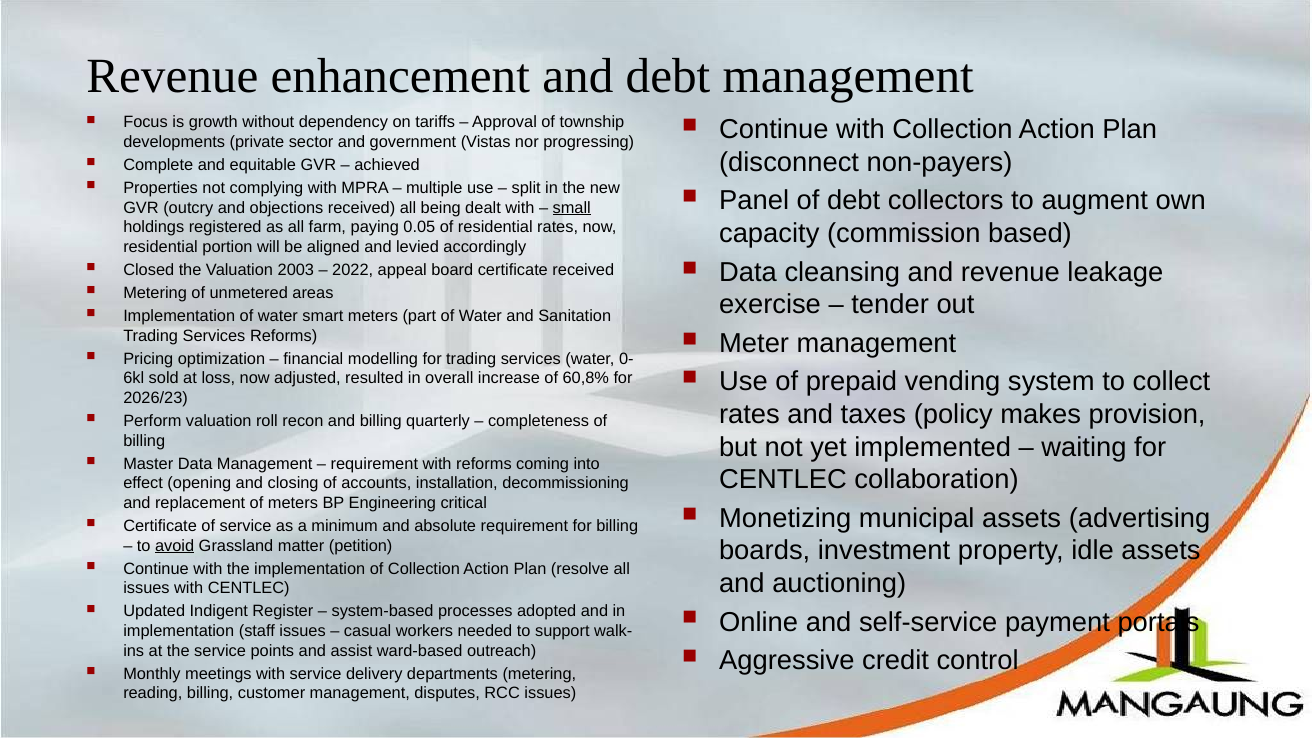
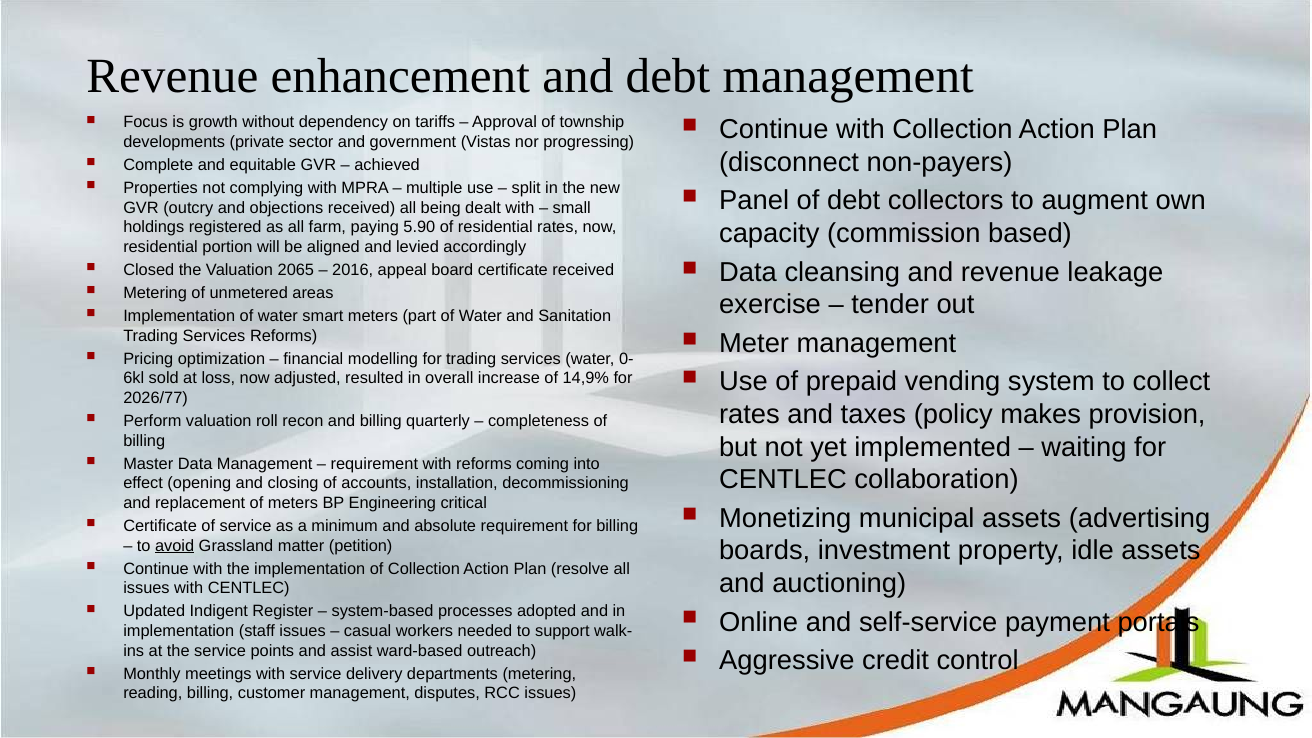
small underline: present -> none
0.05: 0.05 -> 5.90
2003: 2003 -> 2065
2022: 2022 -> 2016
60,8%: 60,8% -> 14,9%
2026/23: 2026/23 -> 2026/77
